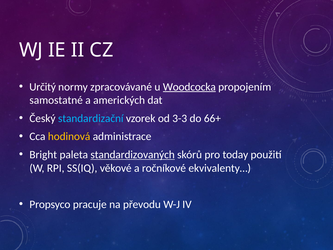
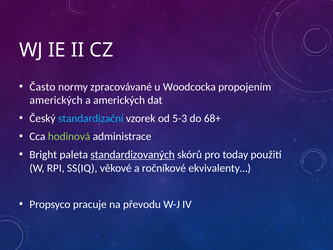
Určitý: Určitý -> Často
Woodcocka underline: present -> none
samostatné at (56, 100): samostatné -> amerických
3-3: 3-3 -> 5-3
66+: 66+ -> 68+
hodinová colour: yellow -> light green
